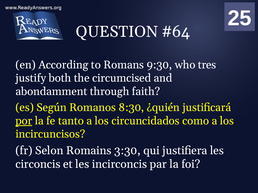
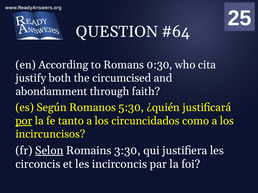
9:30: 9:30 -> 0:30
tres: tres -> cita
8:30: 8:30 -> 5:30
Selon underline: none -> present
